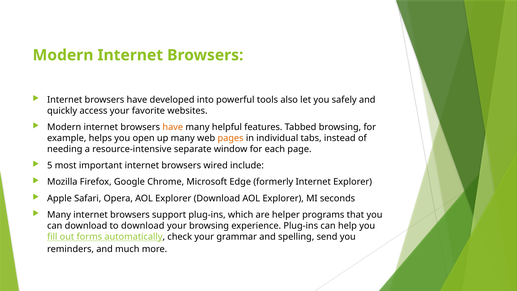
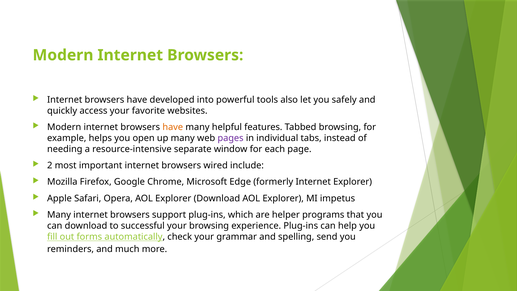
pages colour: orange -> purple
5: 5 -> 2
seconds: seconds -> impetus
to download: download -> successful
